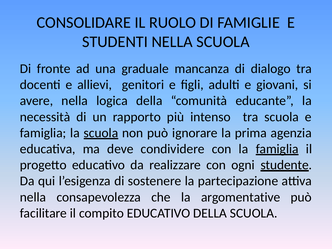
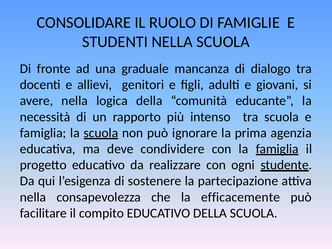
argomentative: argomentative -> efficacemente
